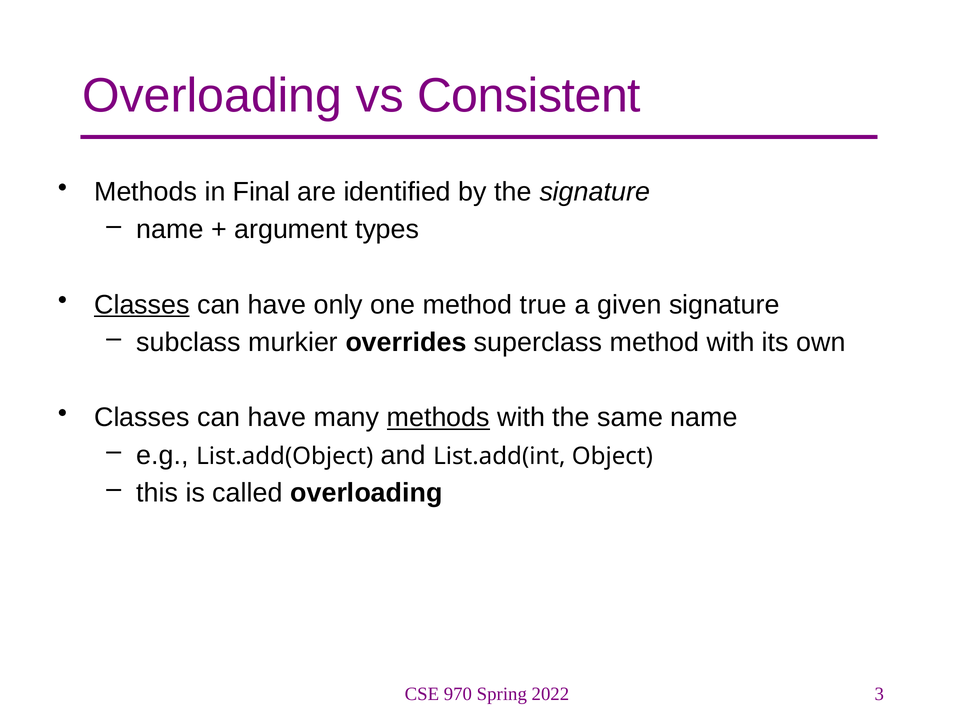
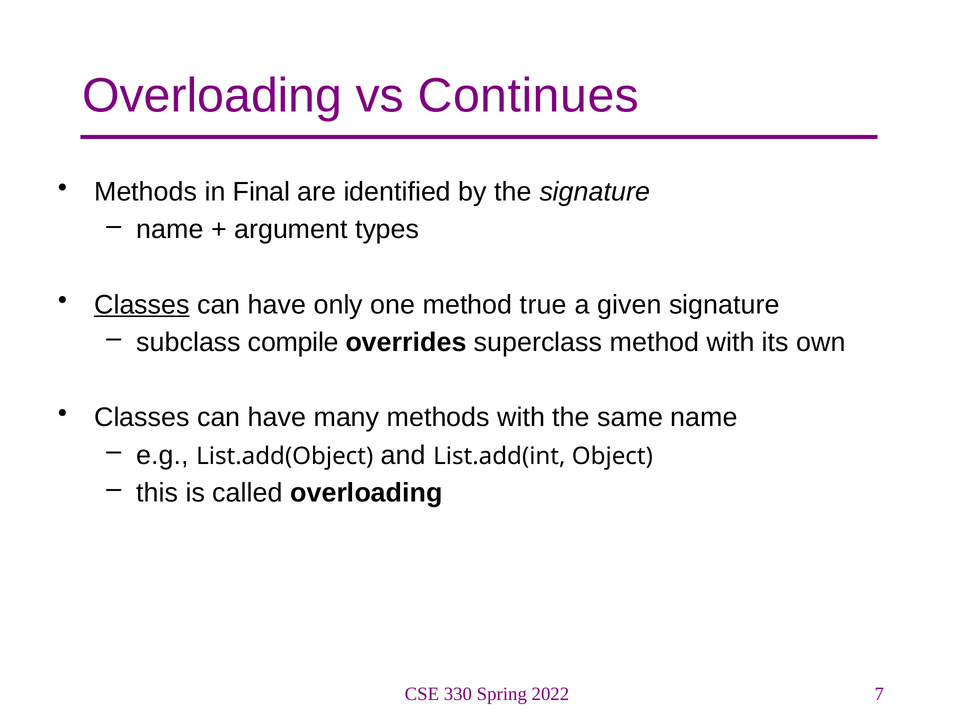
Consistent: Consistent -> Continues
murkier: murkier -> compile
methods at (438, 417) underline: present -> none
970: 970 -> 330
3: 3 -> 7
